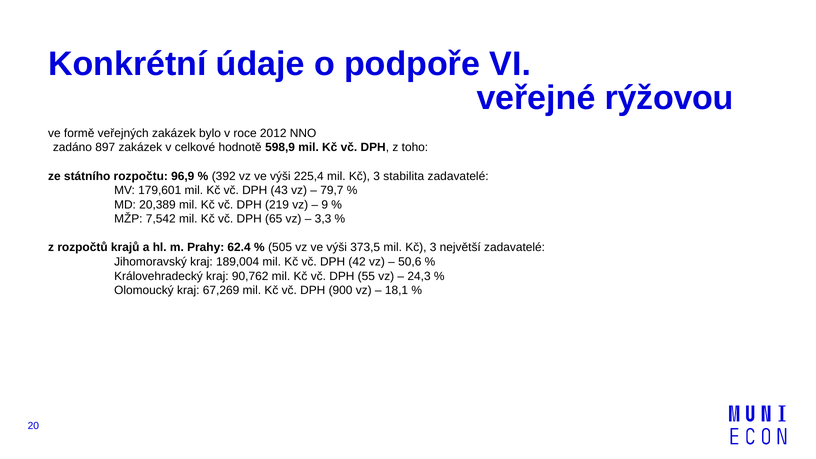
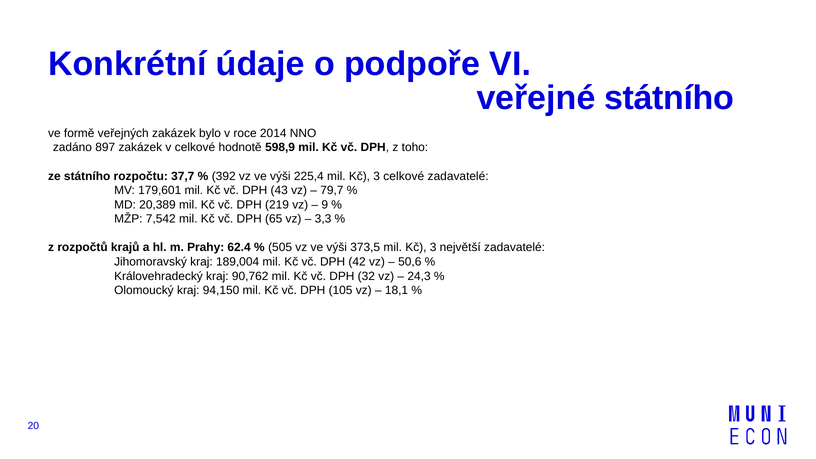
veřejné rýžovou: rýžovou -> státního
2012: 2012 -> 2014
96,9: 96,9 -> 37,7
3 stabilita: stabilita -> celkové
55: 55 -> 32
67,269: 67,269 -> 94,150
900: 900 -> 105
